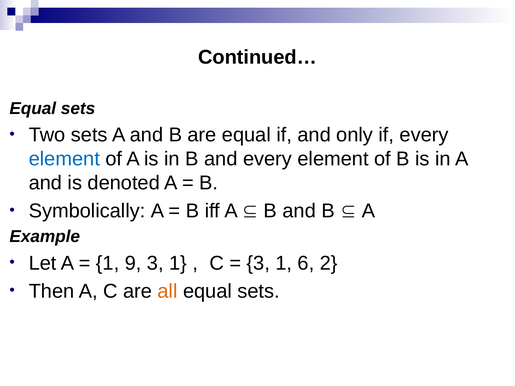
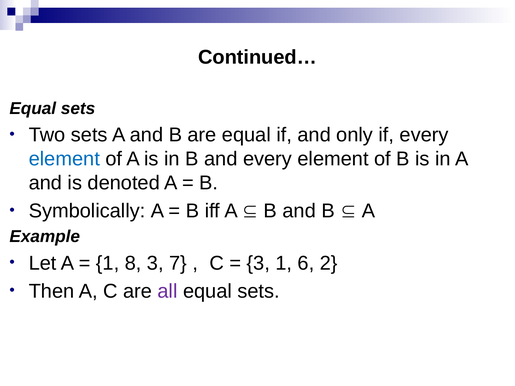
9: 9 -> 8
1 at (178, 263): 1 -> 7
all colour: orange -> purple
